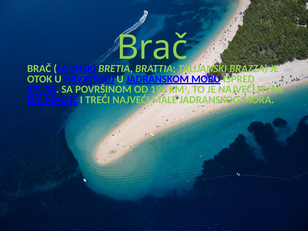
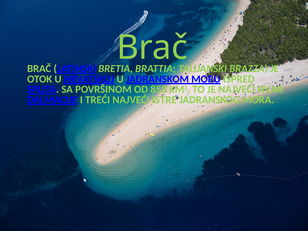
196: 196 -> 853
MALE: MALE -> ISTRE
